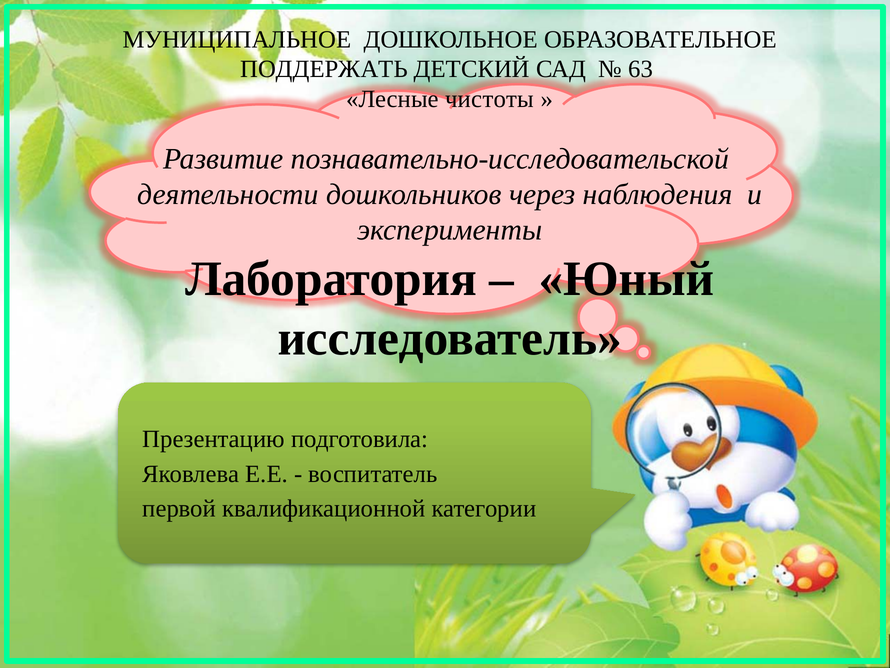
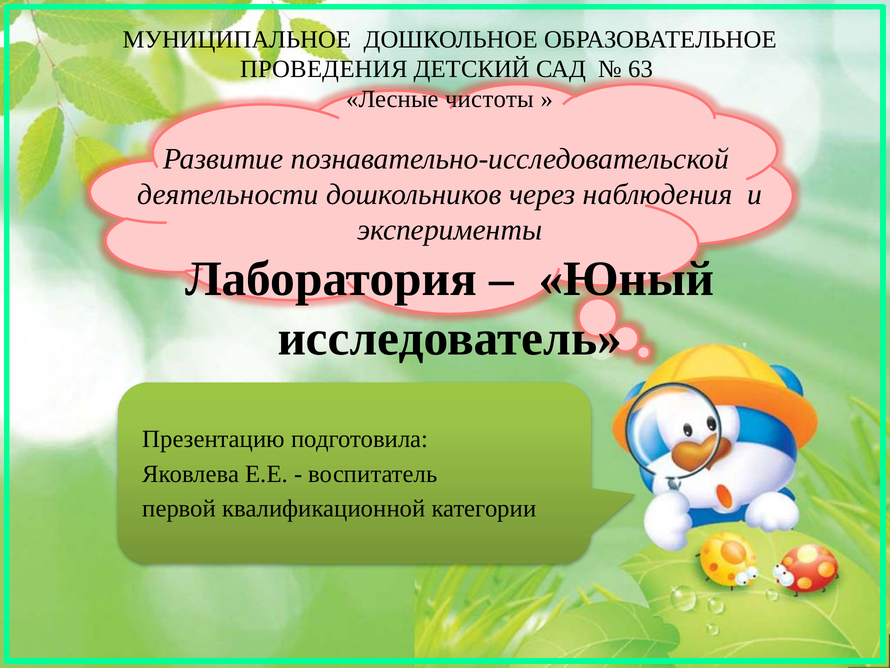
ПОДДЕРЖАТЬ: ПОДДЕРЖАТЬ -> ПРОВЕДЕНИЯ
